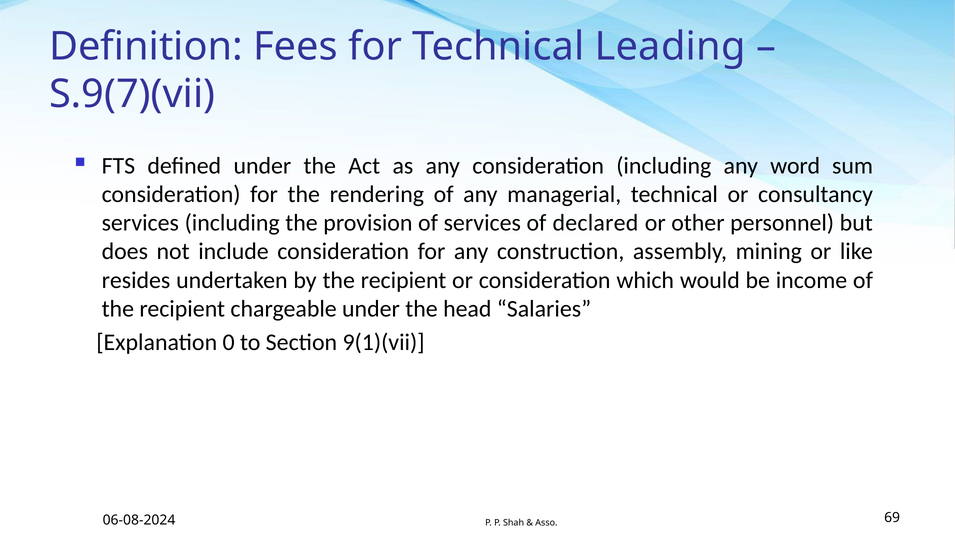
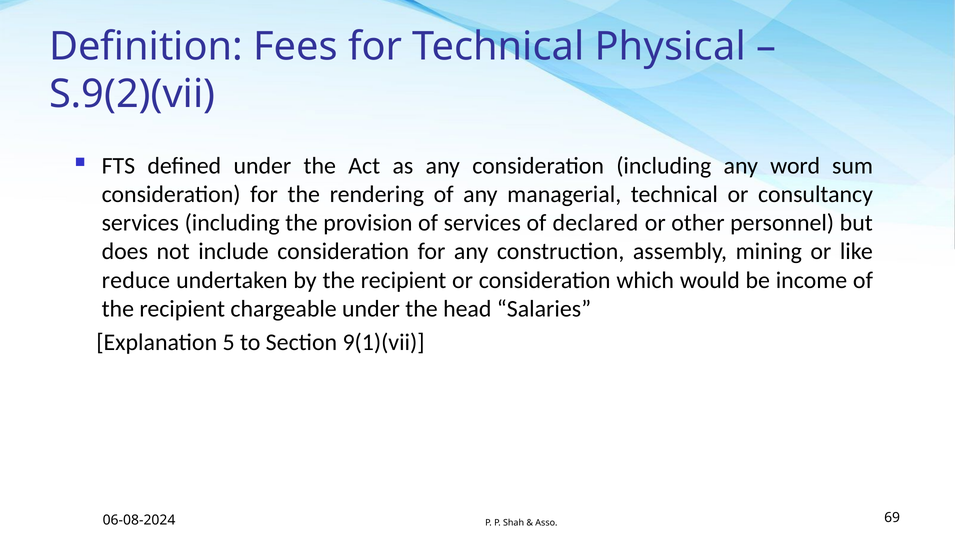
Leading: Leading -> Physical
S.9(7)(vii: S.9(7)(vii -> S.9(2)(vii
resides: resides -> reduce
0: 0 -> 5
